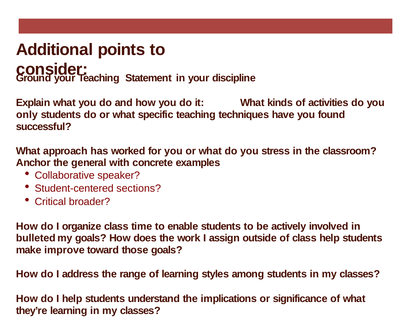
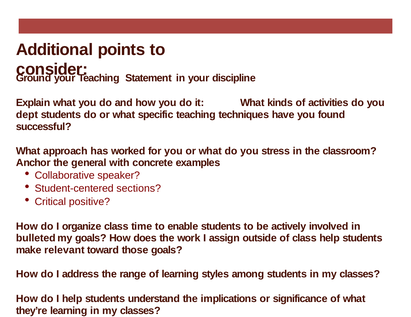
only: only -> dept
broader: broader -> positive
improve: improve -> relevant
